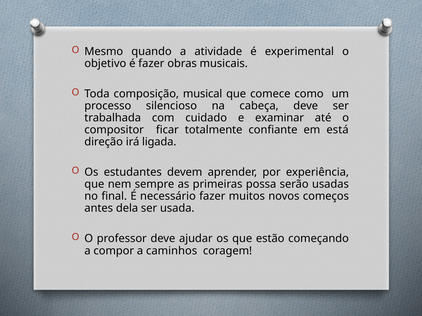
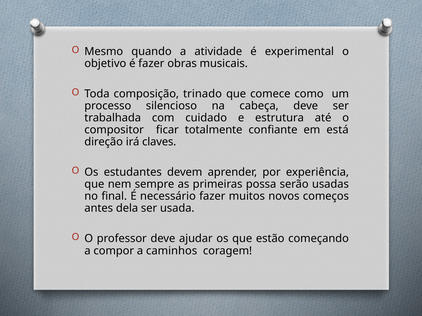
musical: musical -> trinado
examinar: examinar -> estrutura
ligada: ligada -> claves
